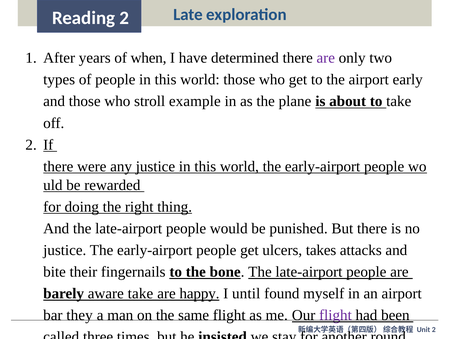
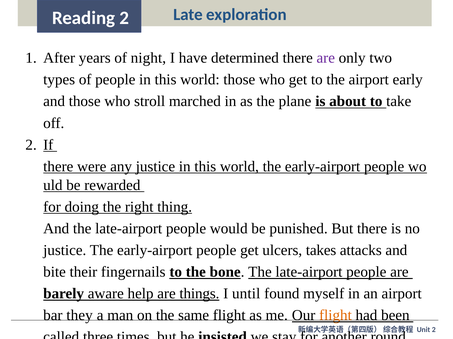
when: when -> night
example: example -> marched
aware take: take -> help
happy: happy -> things
flight at (335, 316) colour: purple -> orange
